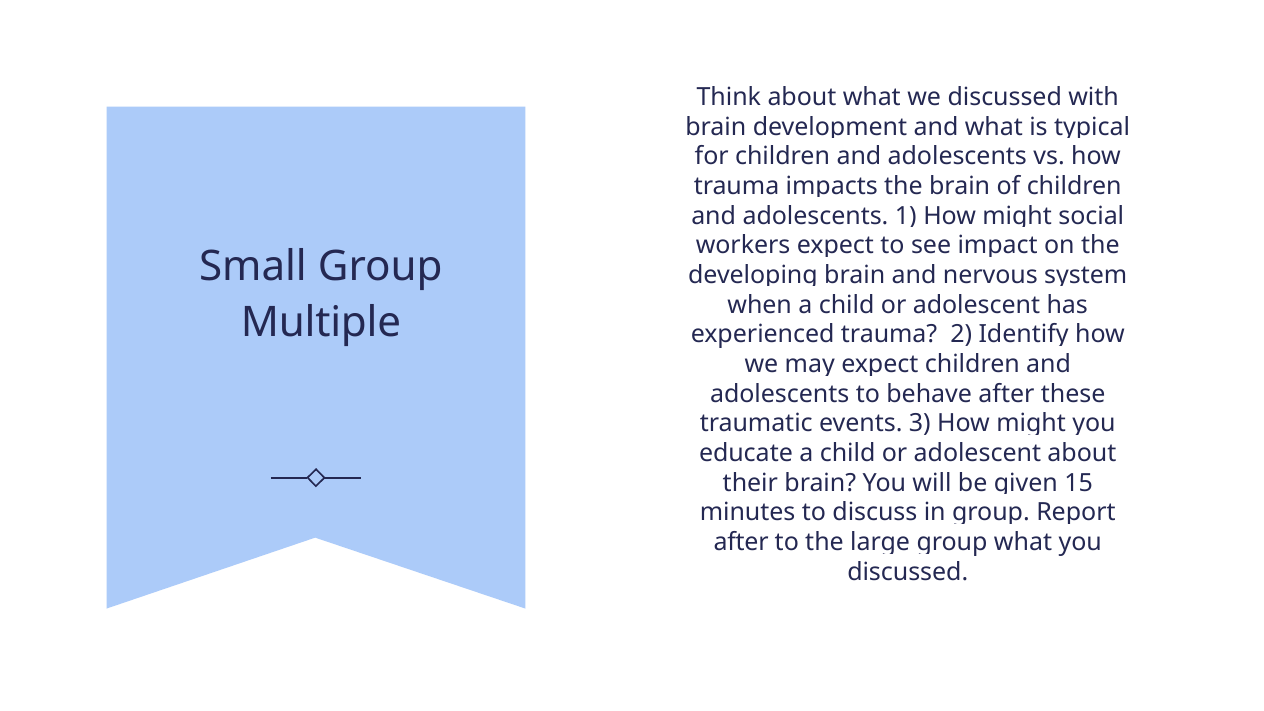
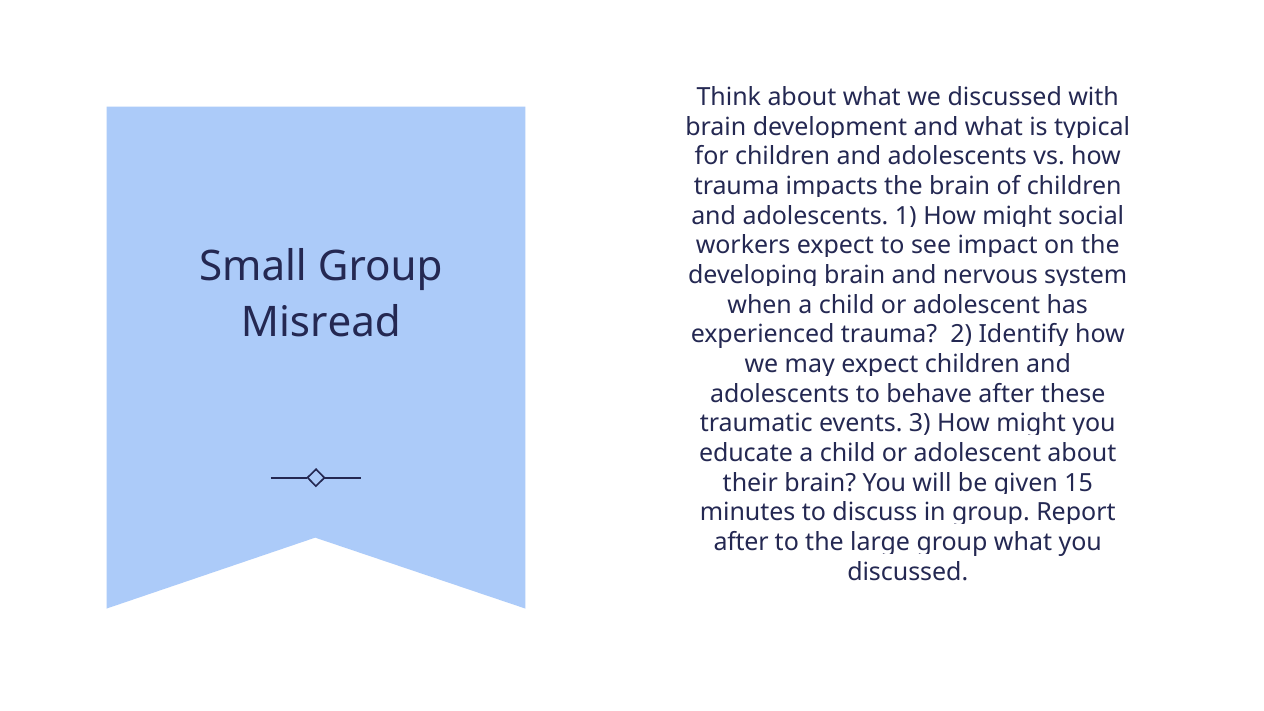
Multiple: Multiple -> Misread
